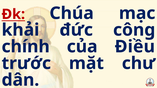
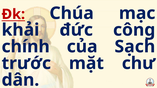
Điều: Điều -> Sạch
